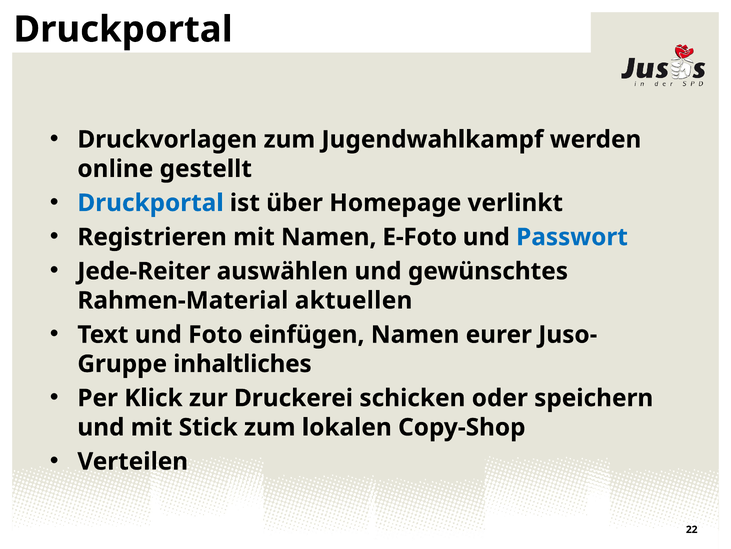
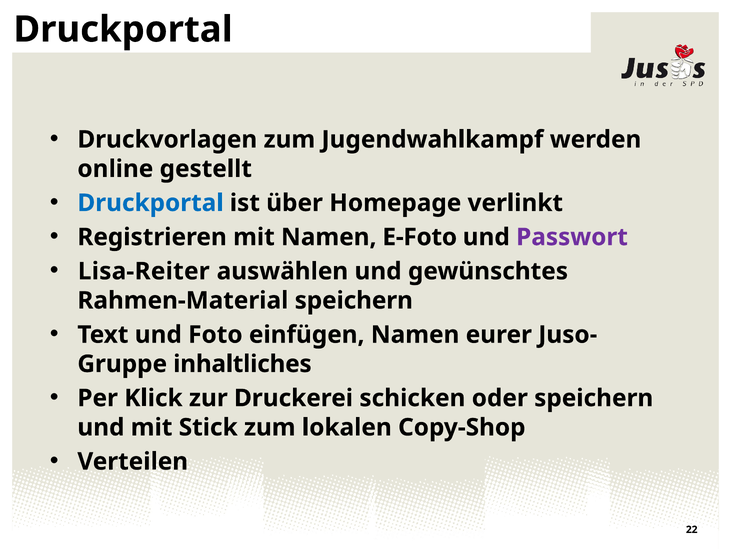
Passwort colour: blue -> purple
Jede-Reiter: Jede-Reiter -> Lisa-Reiter
Rahmen-Material aktuellen: aktuellen -> speichern
